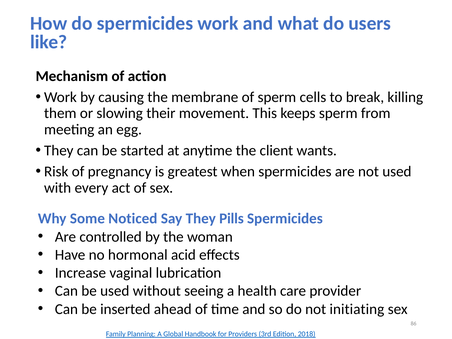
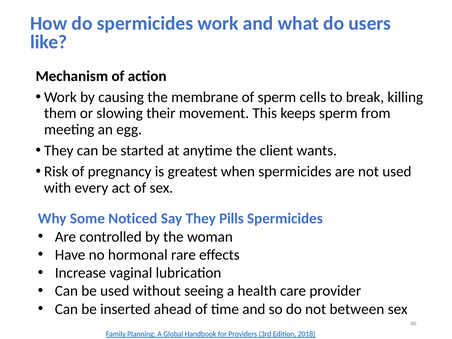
acid: acid -> rare
initiating: initiating -> between
